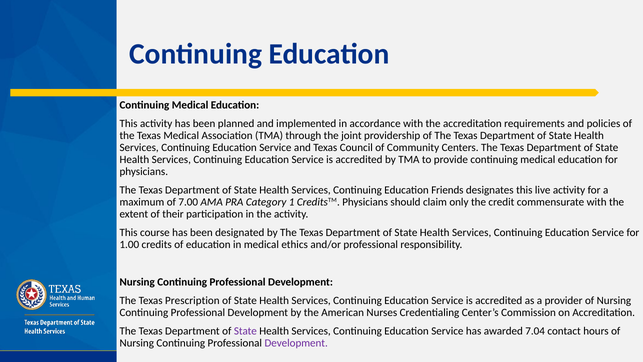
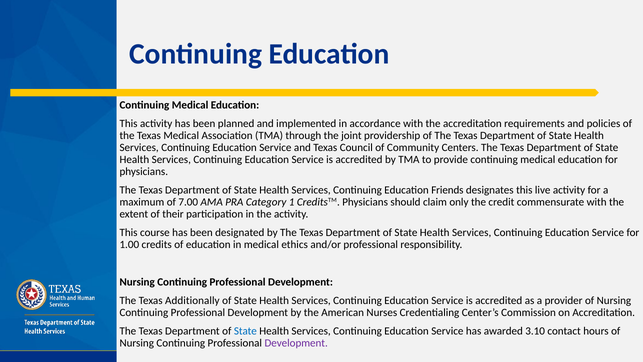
Prescription: Prescription -> Additionally
State at (245, 331) colour: purple -> blue
7.04: 7.04 -> 3.10
